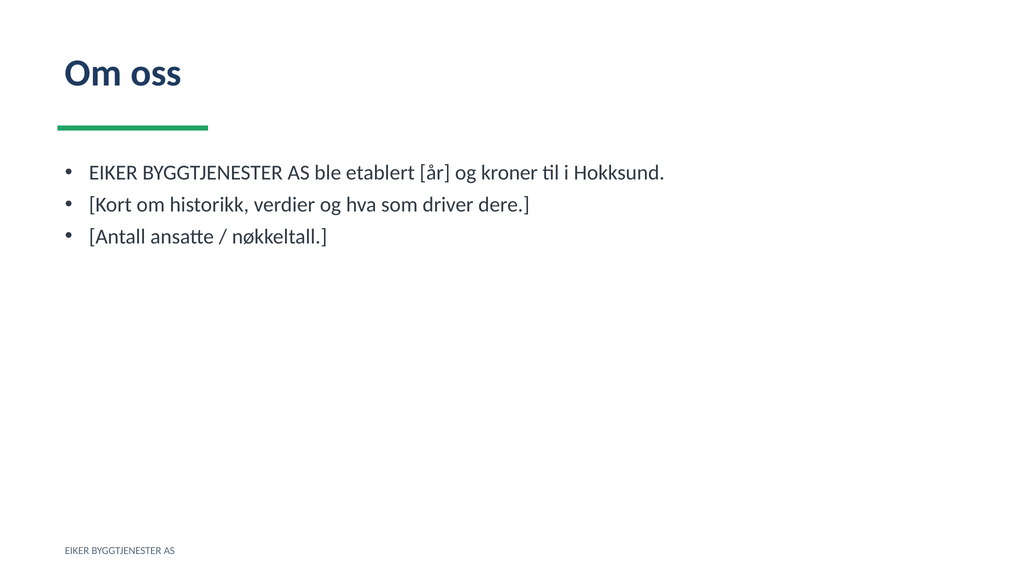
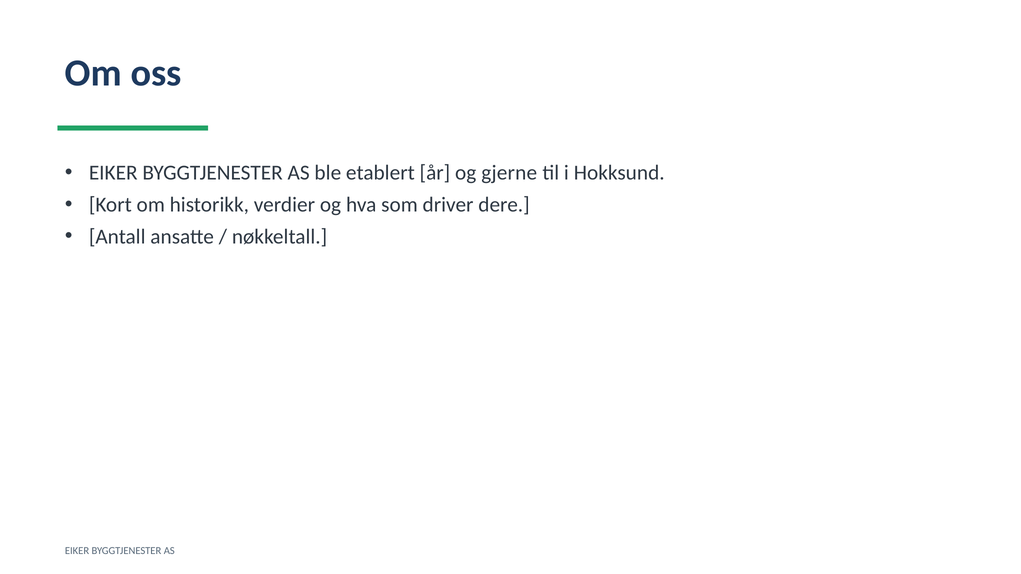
kroner: kroner -> gjerne
